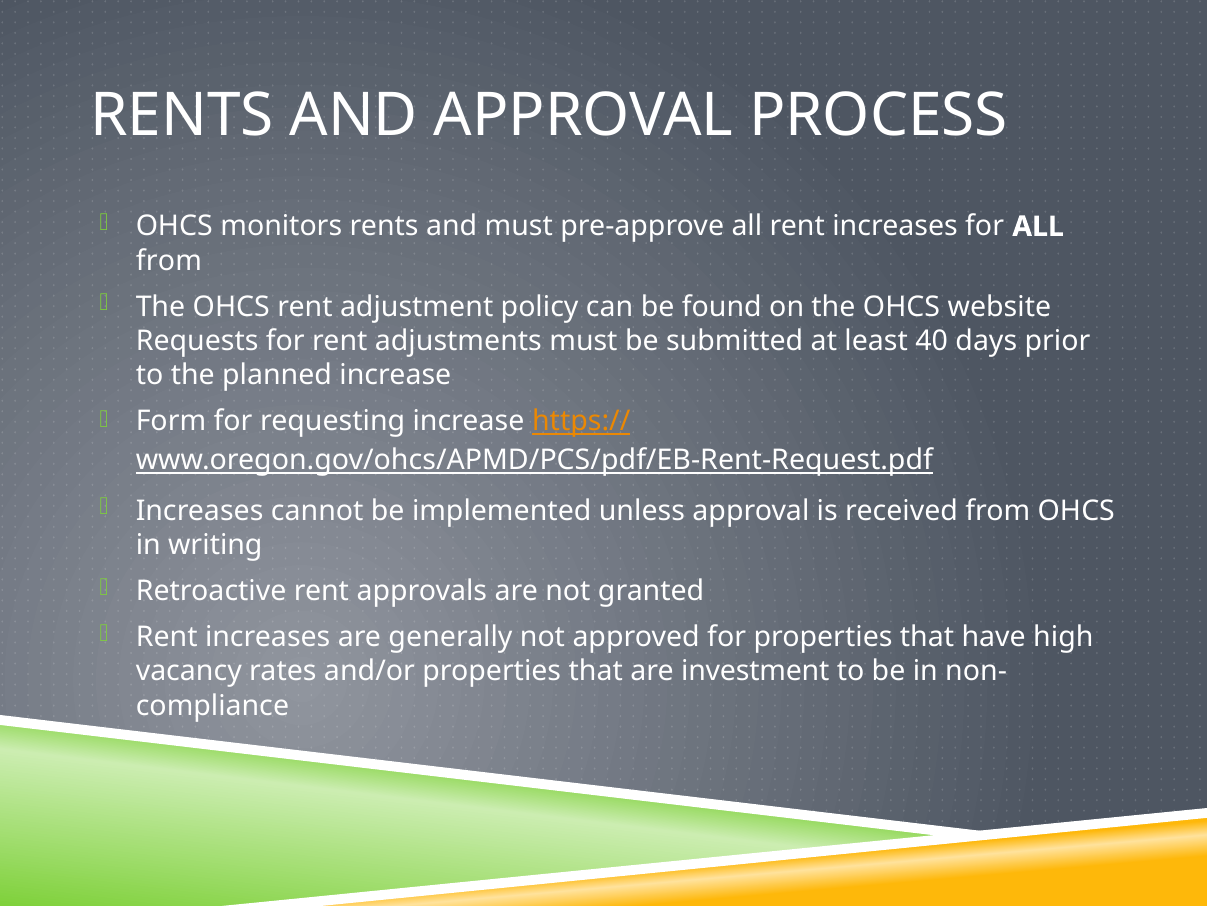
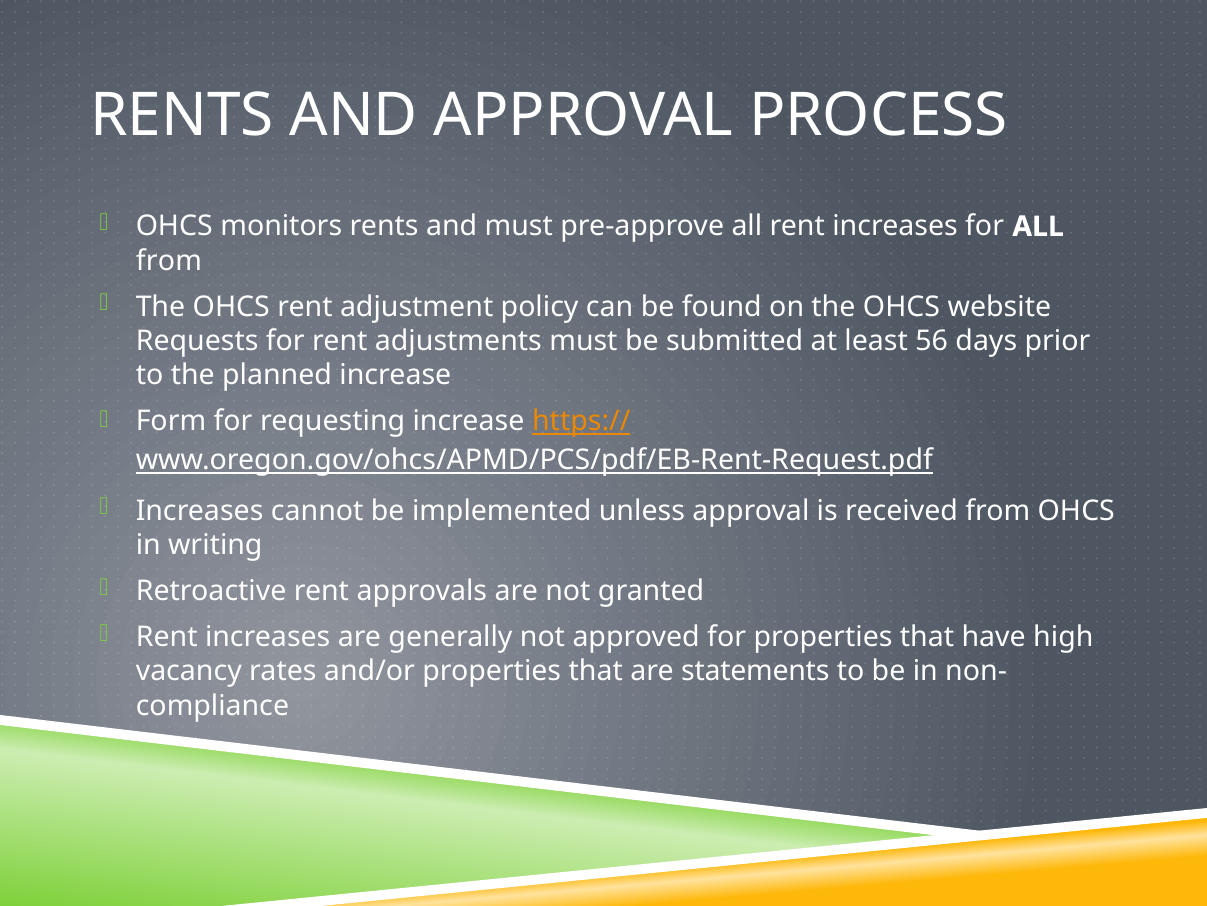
40: 40 -> 56
investment: investment -> statements
